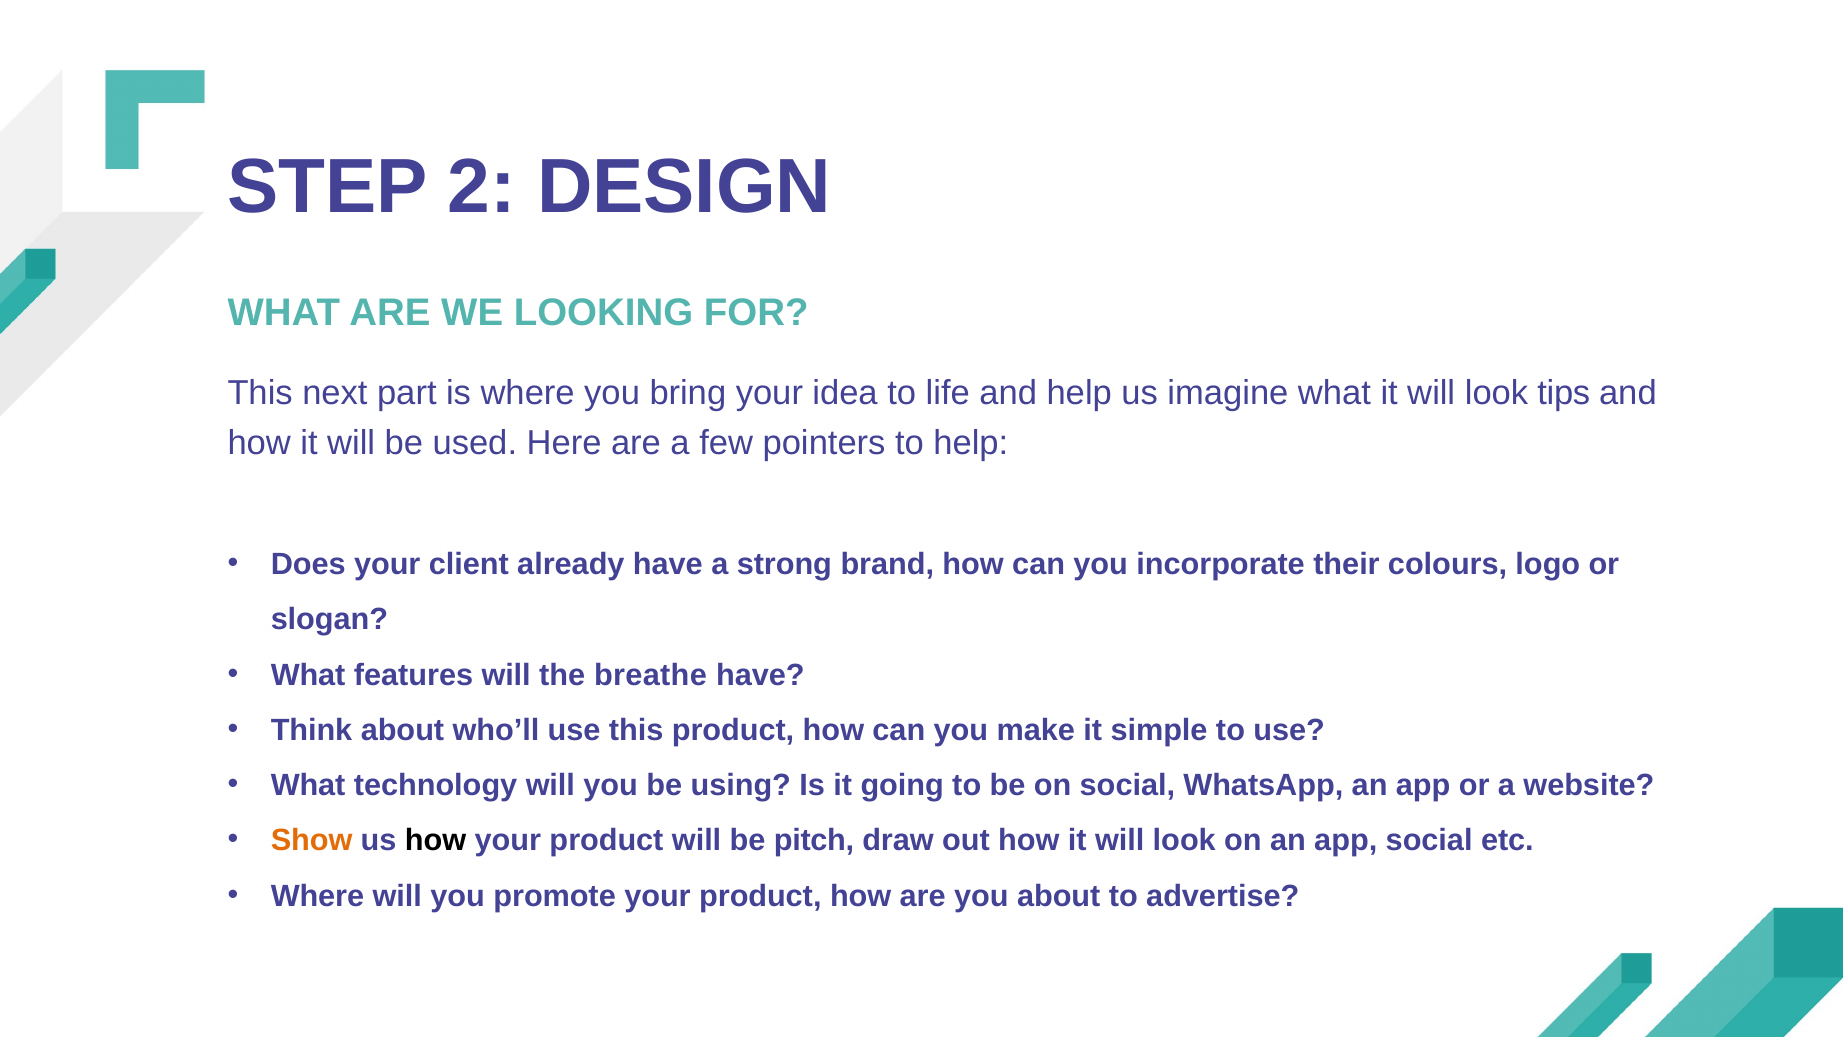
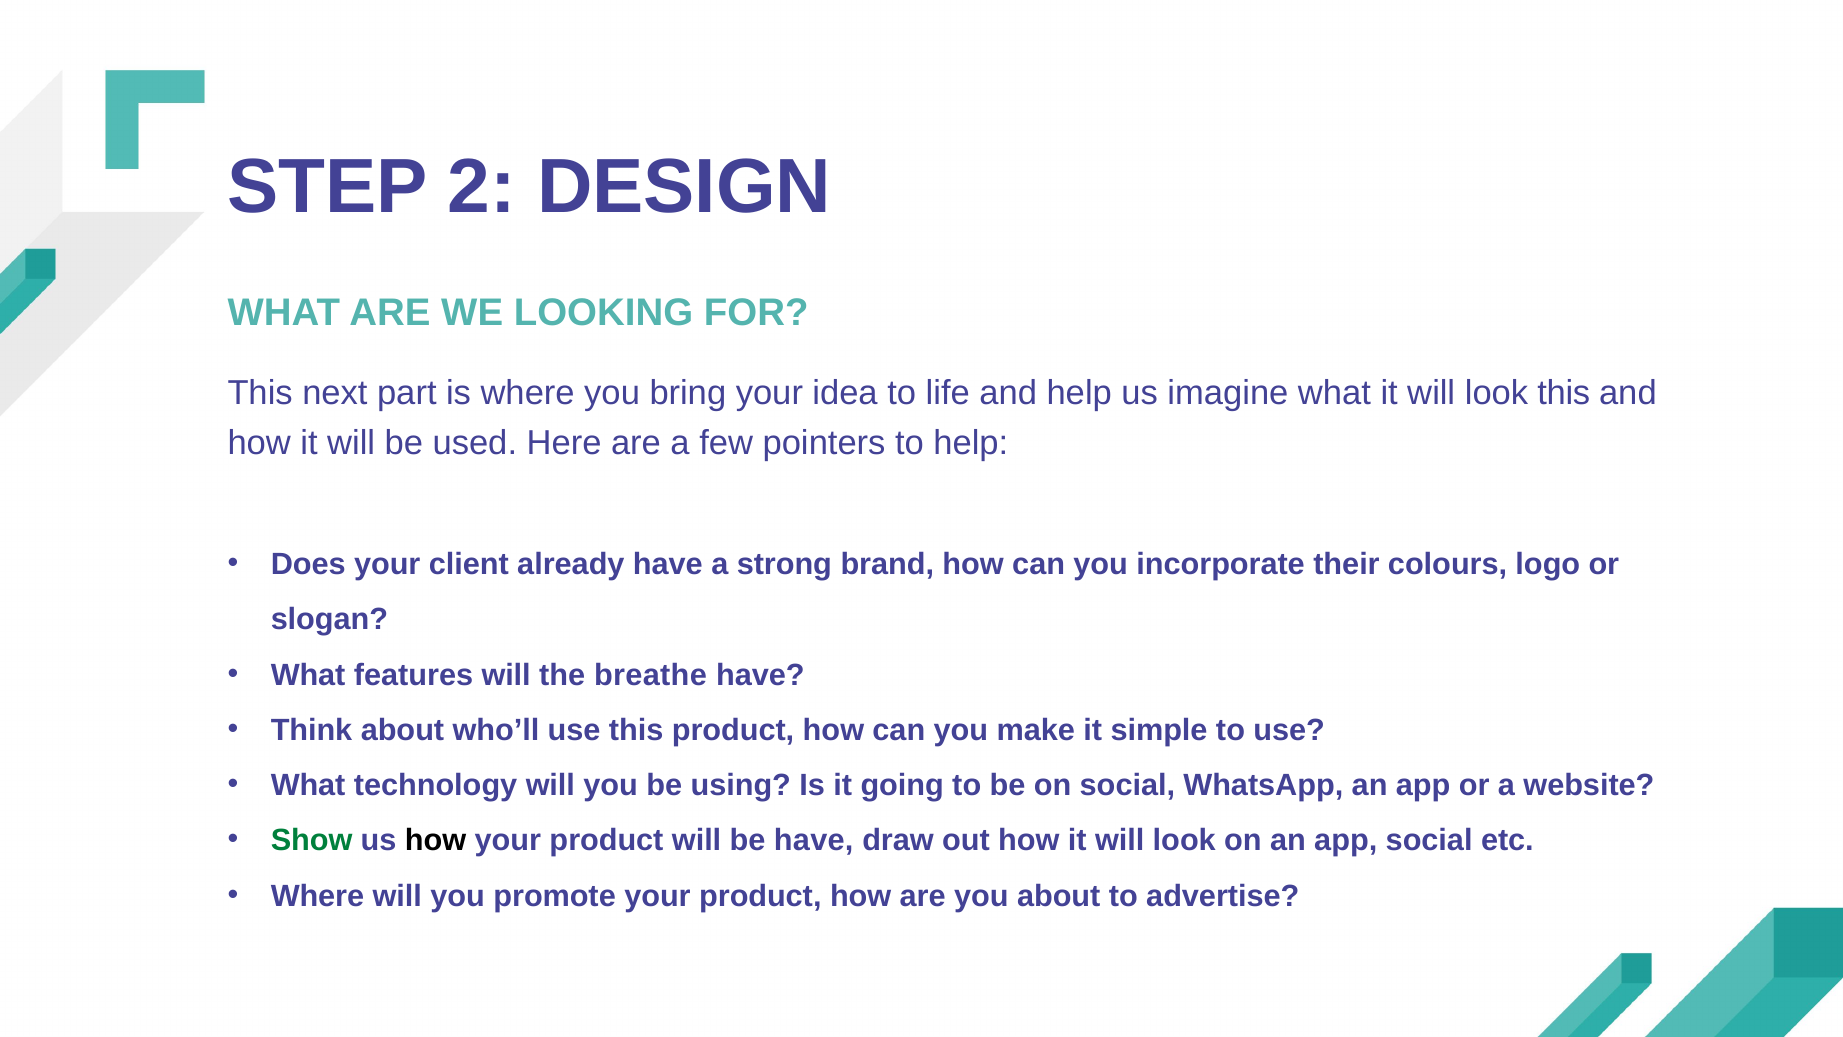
look tips: tips -> this
Show colour: orange -> green
be pitch: pitch -> have
